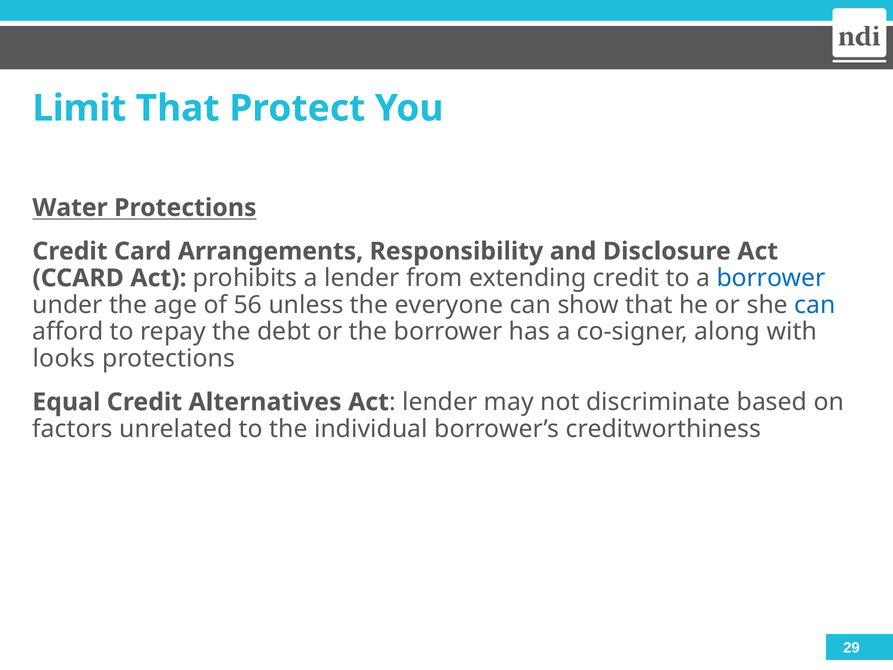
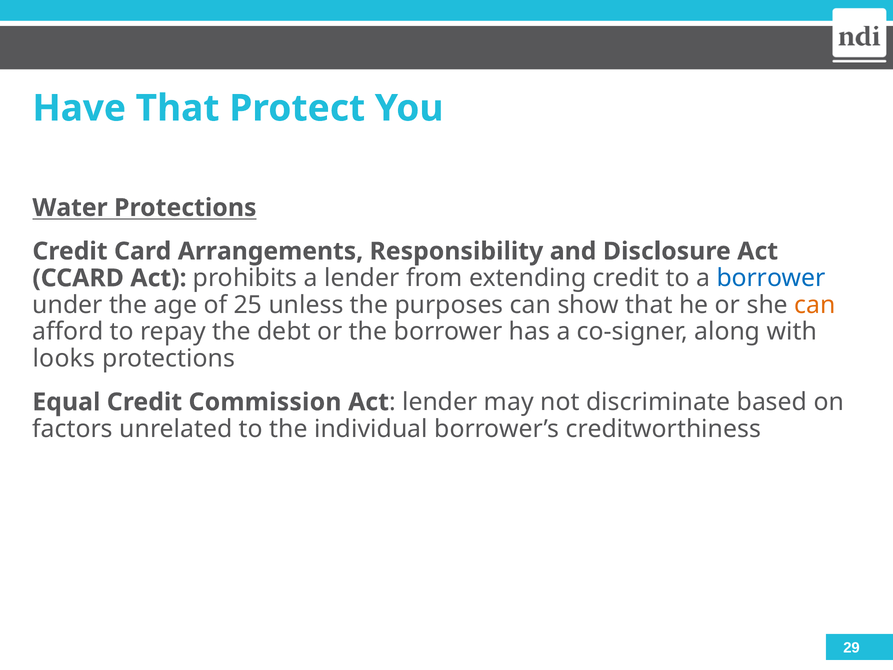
Limit: Limit -> Have
56: 56 -> 25
everyone: everyone -> purposes
can at (815, 305) colour: blue -> orange
Alternatives: Alternatives -> Commission
